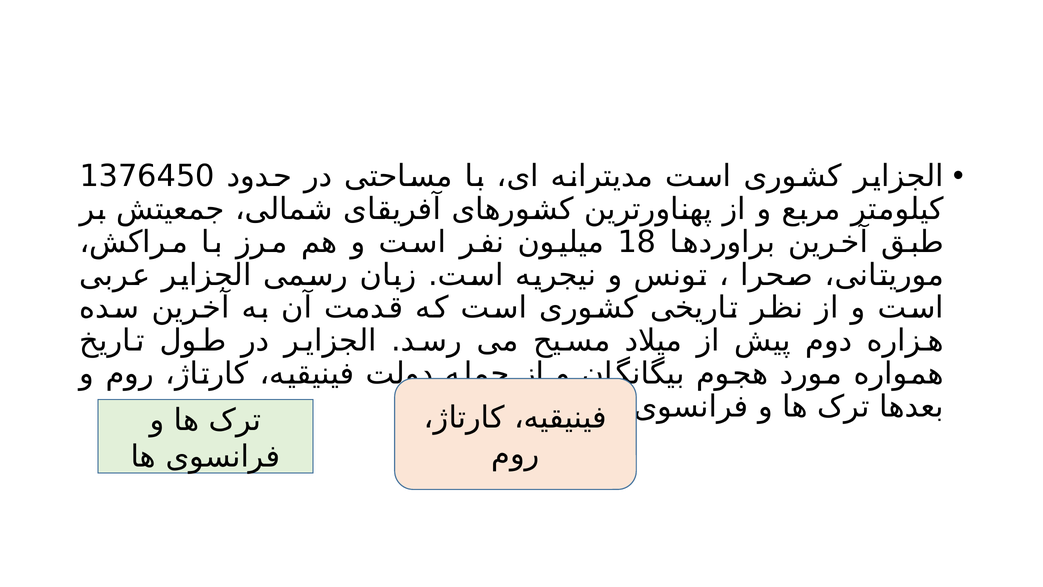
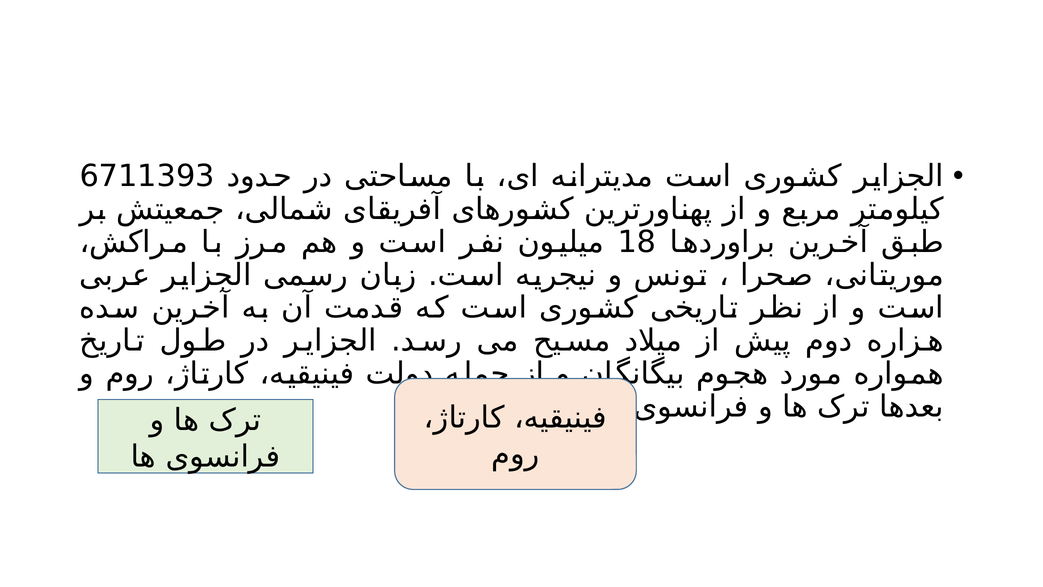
1376450: 1376450 -> 6711393
